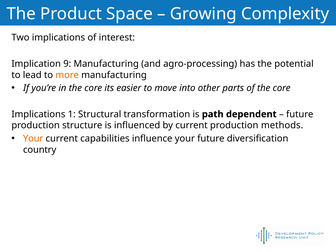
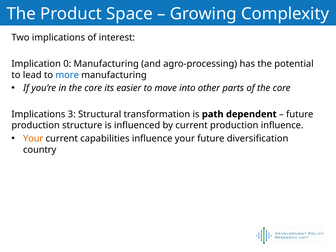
9: 9 -> 0
more colour: orange -> blue
1: 1 -> 3
production methods: methods -> influence
